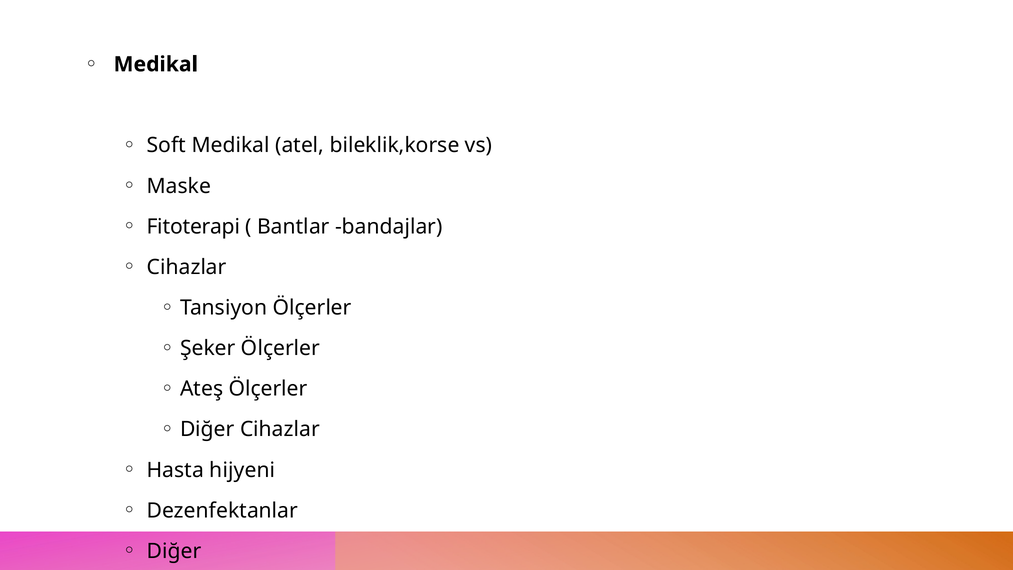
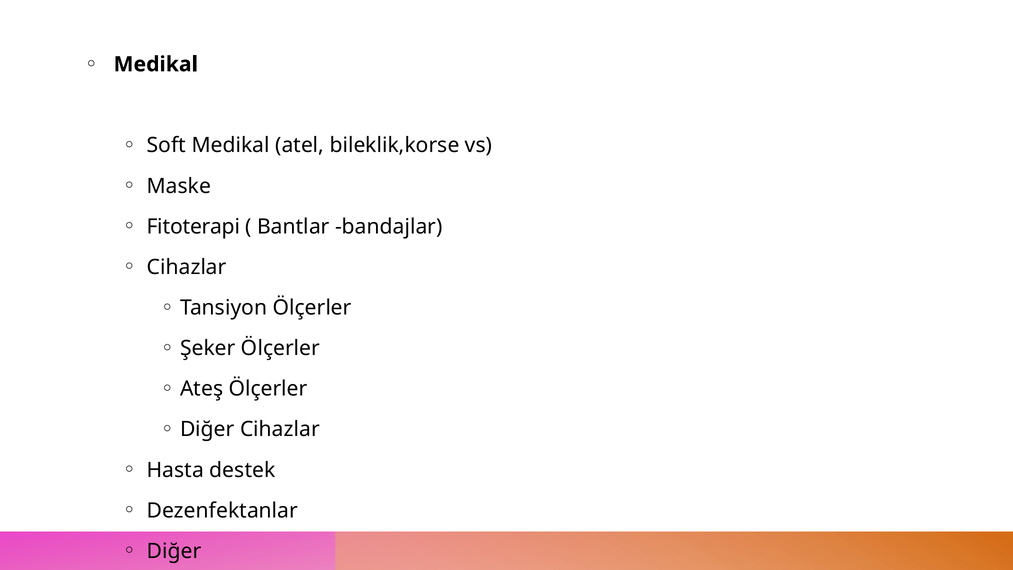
hijyeni: hijyeni -> destek
